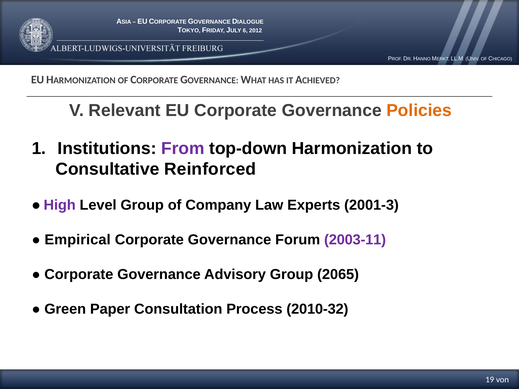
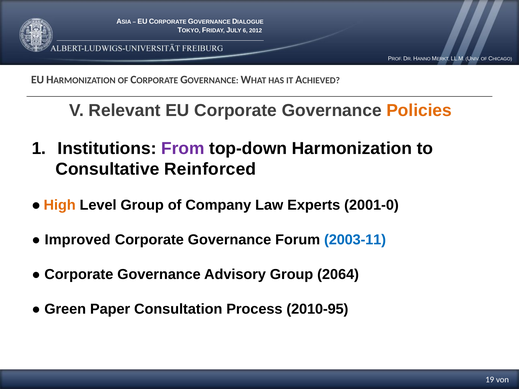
High colour: purple -> orange
2001-3: 2001-3 -> 2001-0
Empirical: Empirical -> Improved
2003-11 colour: purple -> blue
2065: 2065 -> 2064
2010-32: 2010-32 -> 2010-95
